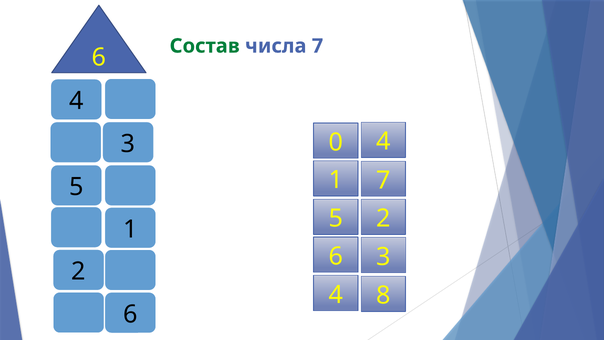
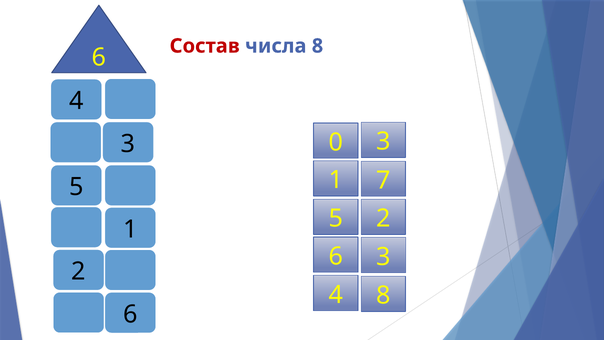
Состав colour: green -> red
числа 7: 7 -> 8
0 4: 4 -> 3
